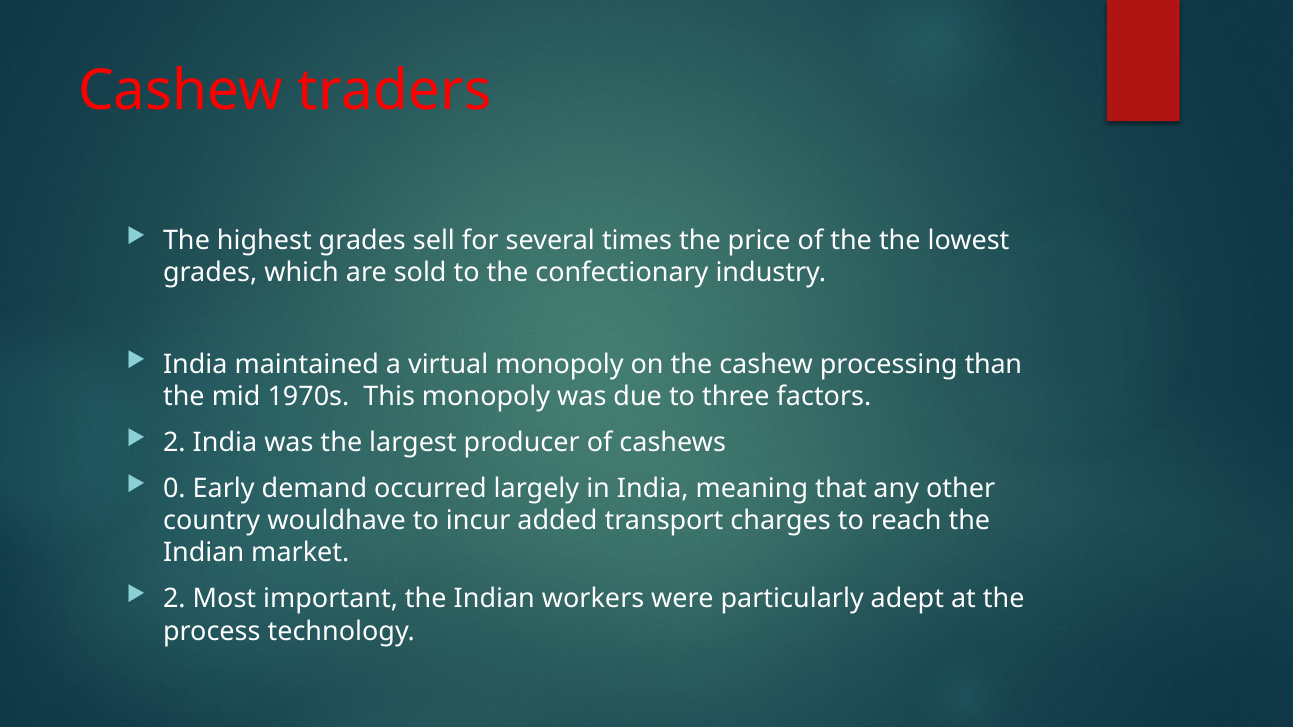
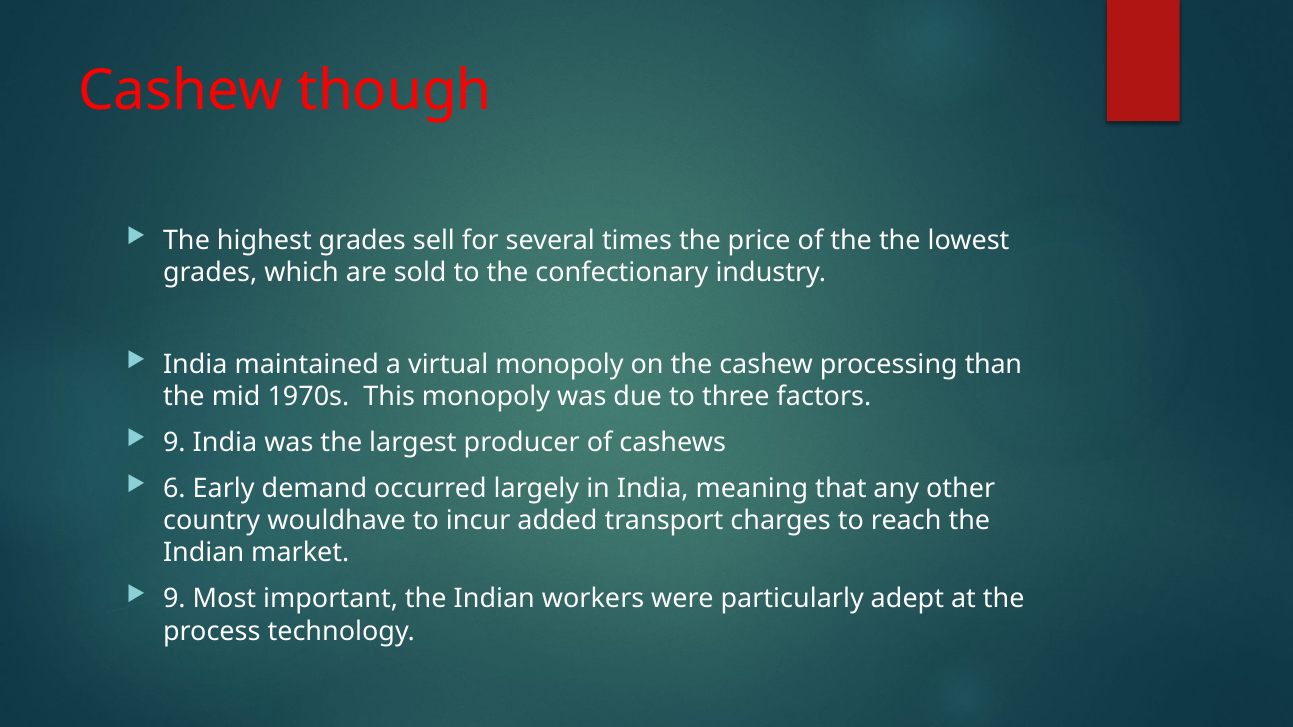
traders: traders -> though
2 at (174, 443): 2 -> 9
0: 0 -> 6
2 at (174, 599): 2 -> 9
